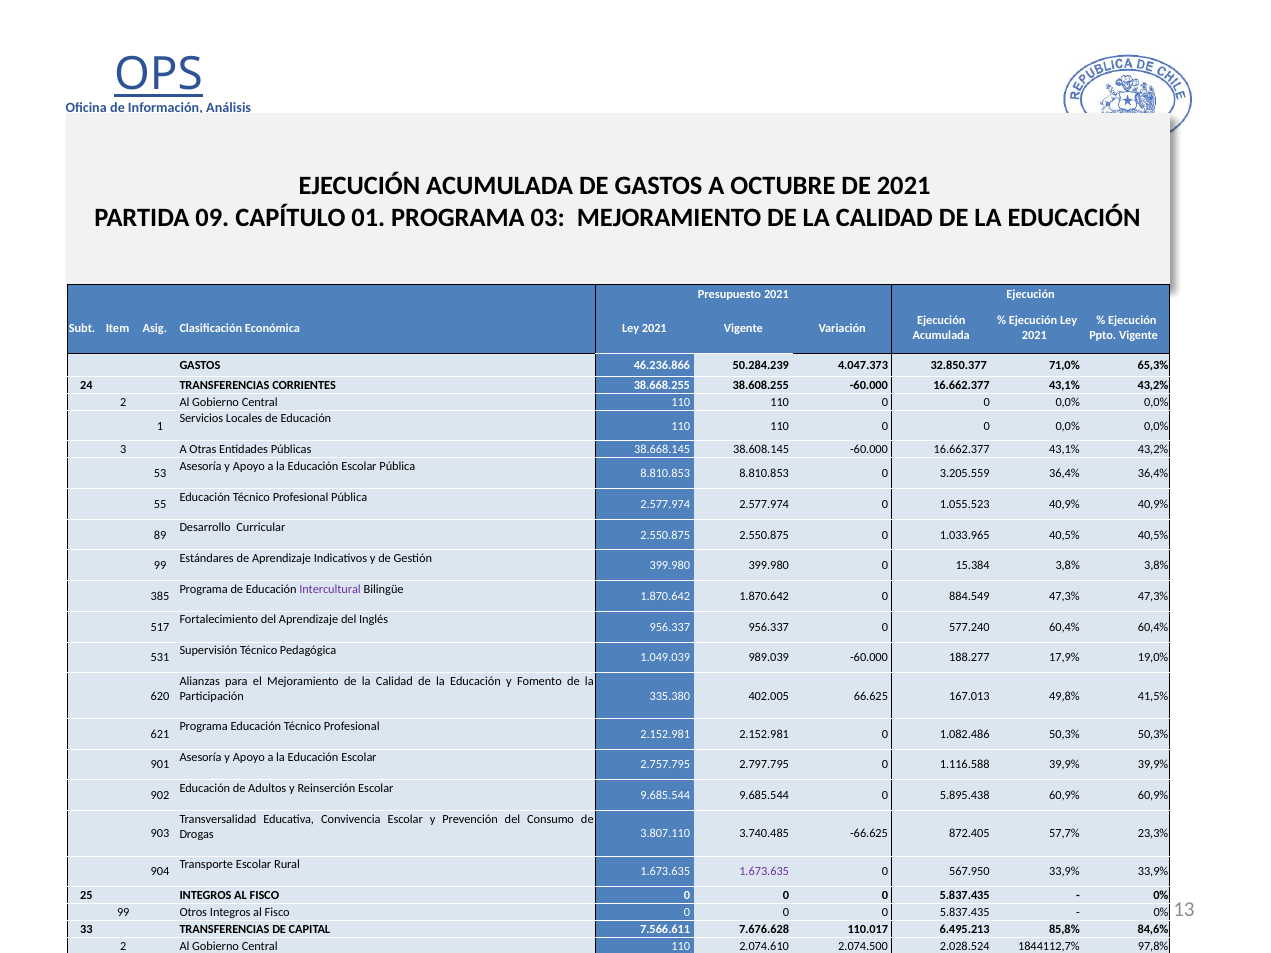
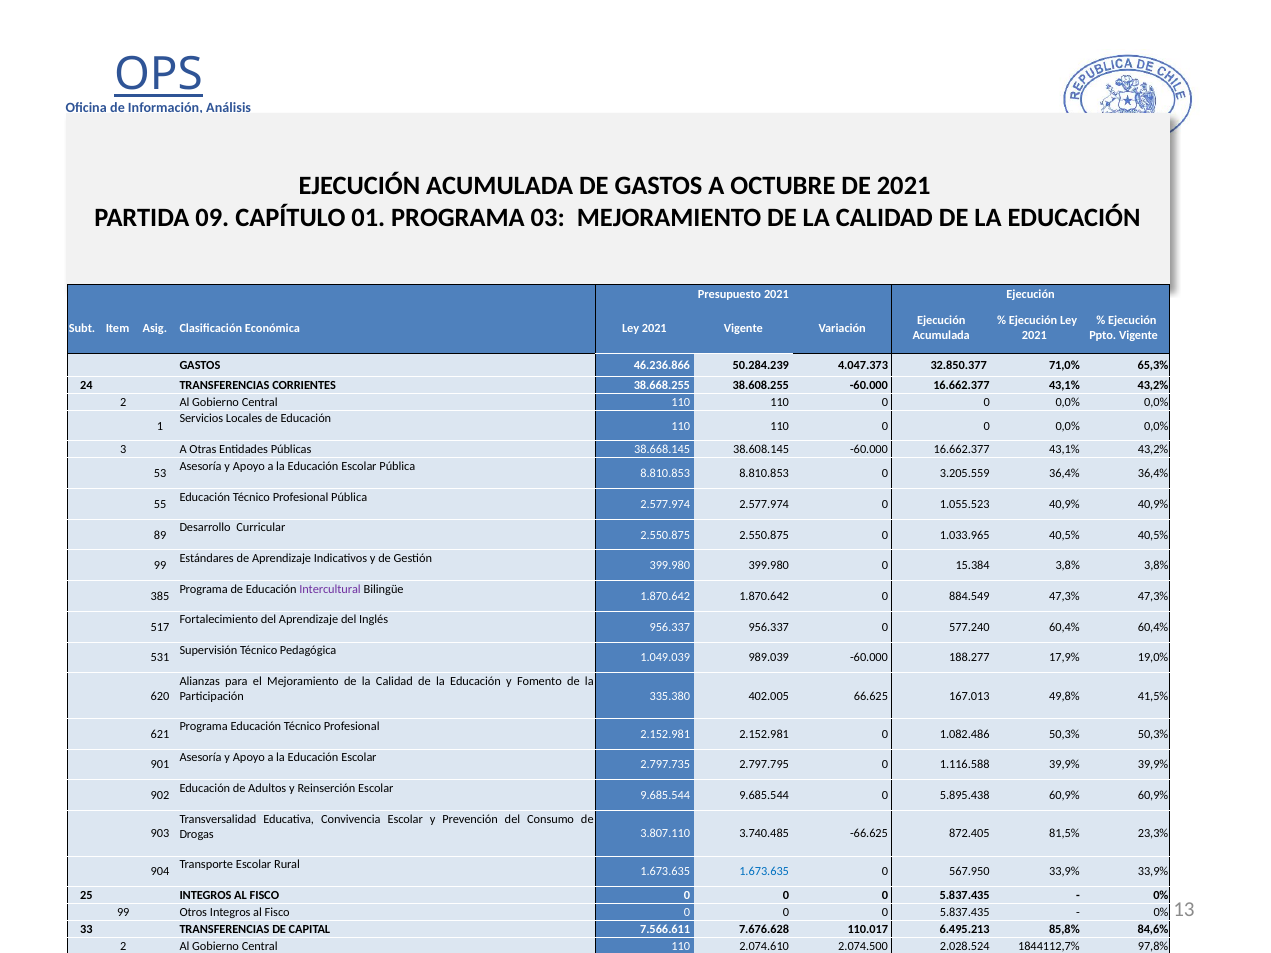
2.757.795: 2.757.795 -> 2.797.735
57,7%: 57,7% -> 81,5%
1.673.635 at (764, 872) colour: purple -> blue
